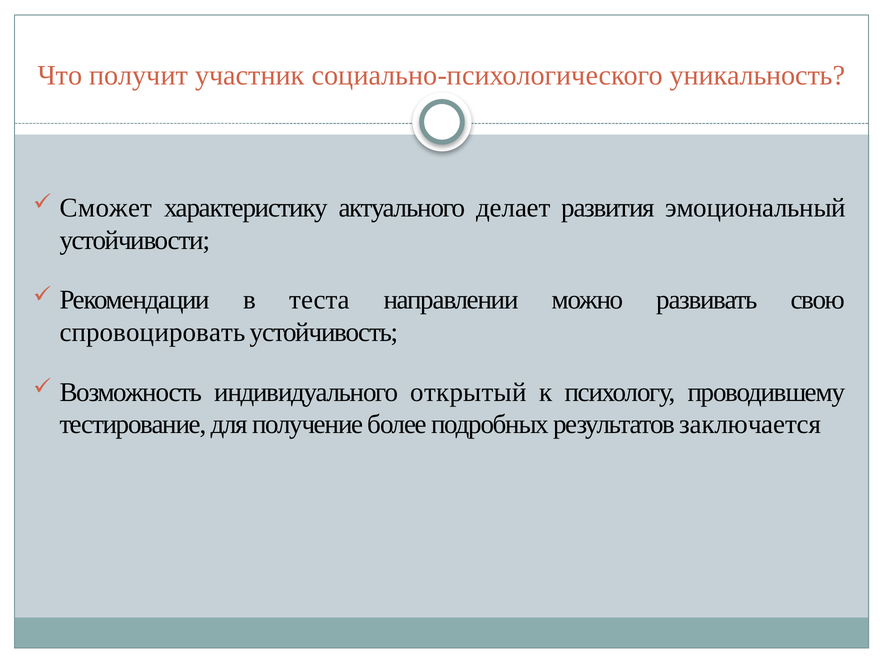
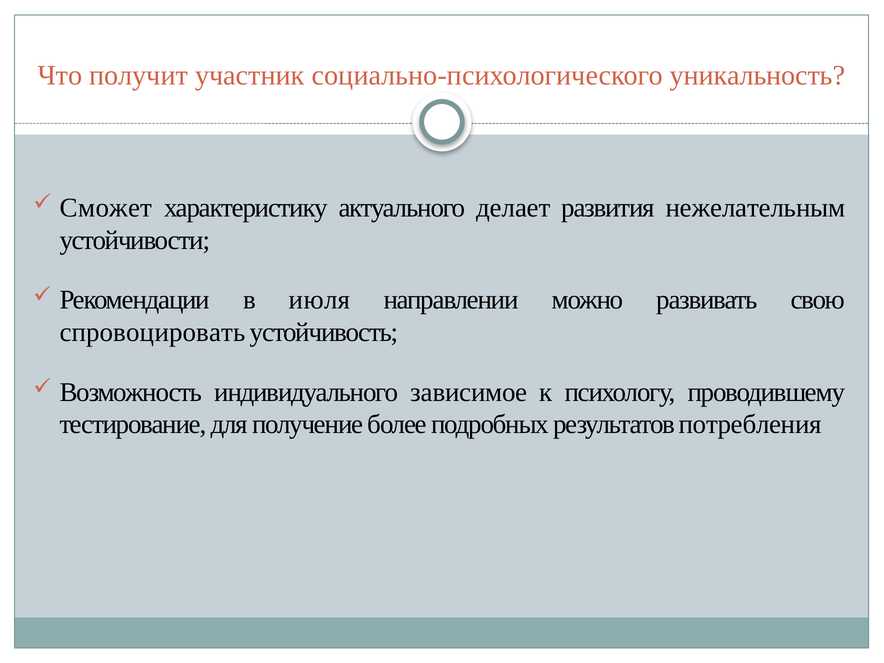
эмоциональный: эмоциональный -> нежелательным
теста: теста -> июля
открытый: открытый -> зависимое
заключается: заключается -> потребления
